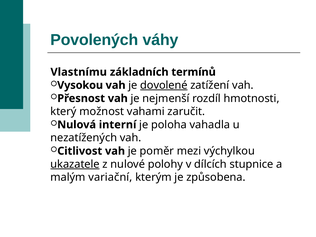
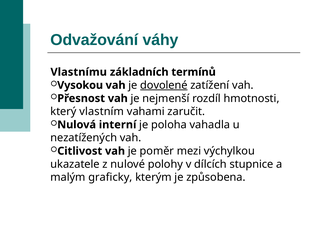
Povolených: Povolených -> Odvažování
možnost: možnost -> vlastním
ukazatele underline: present -> none
variační: variační -> graficky
